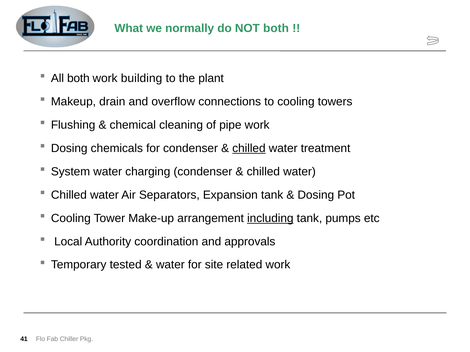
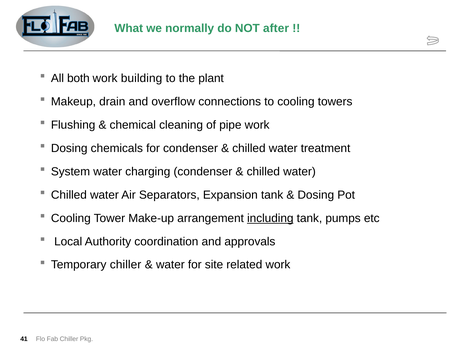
NOT both: both -> after
chilled at (249, 148) underline: present -> none
Temporary tested: tested -> chiller
